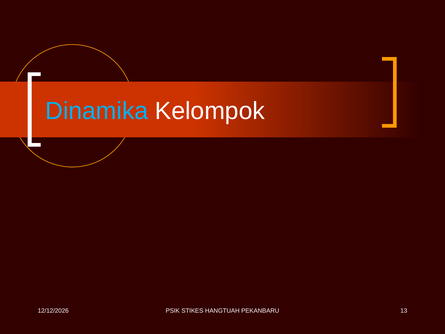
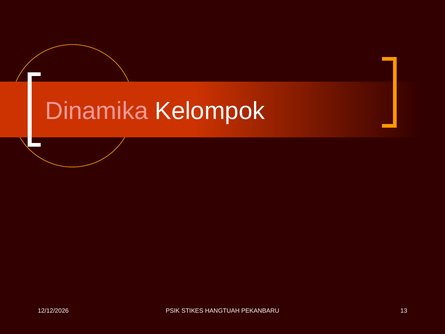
Dinamika colour: light blue -> pink
